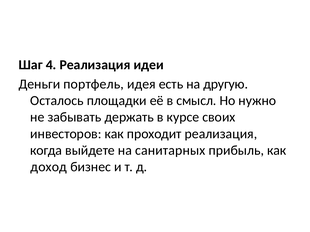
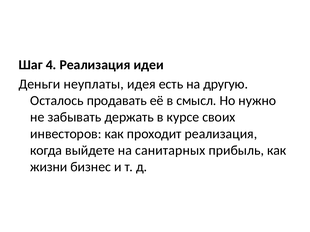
портфель: портфель -> неуплаты
площадки: площадки -> продавать
доход: доход -> жизни
